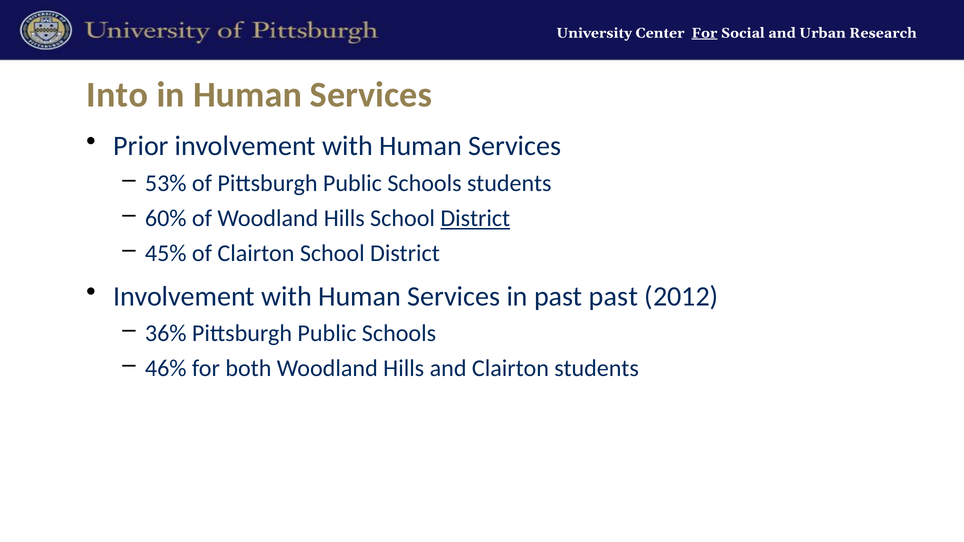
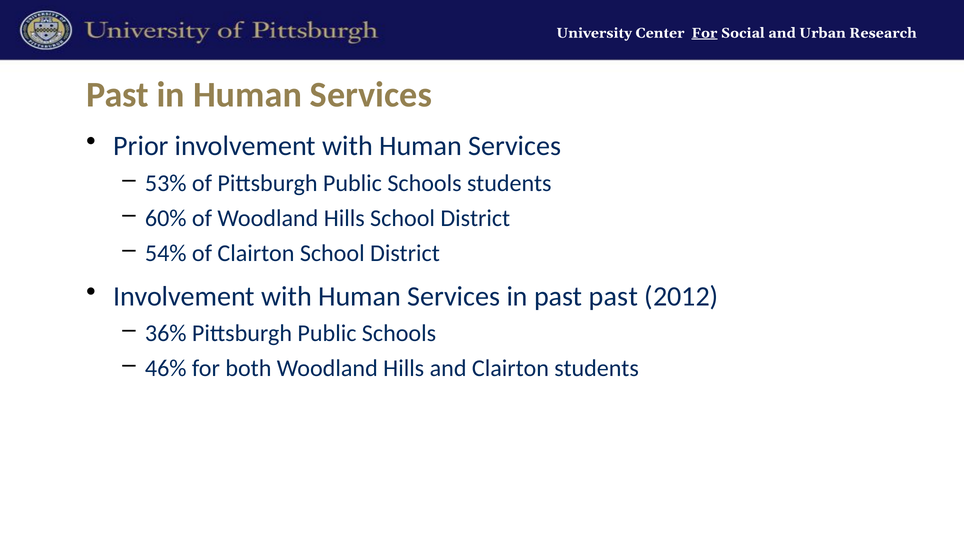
Into at (117, 95): Into -> Past
District at (475, 218) underline: present -> none
45%: 45% -> 54%
